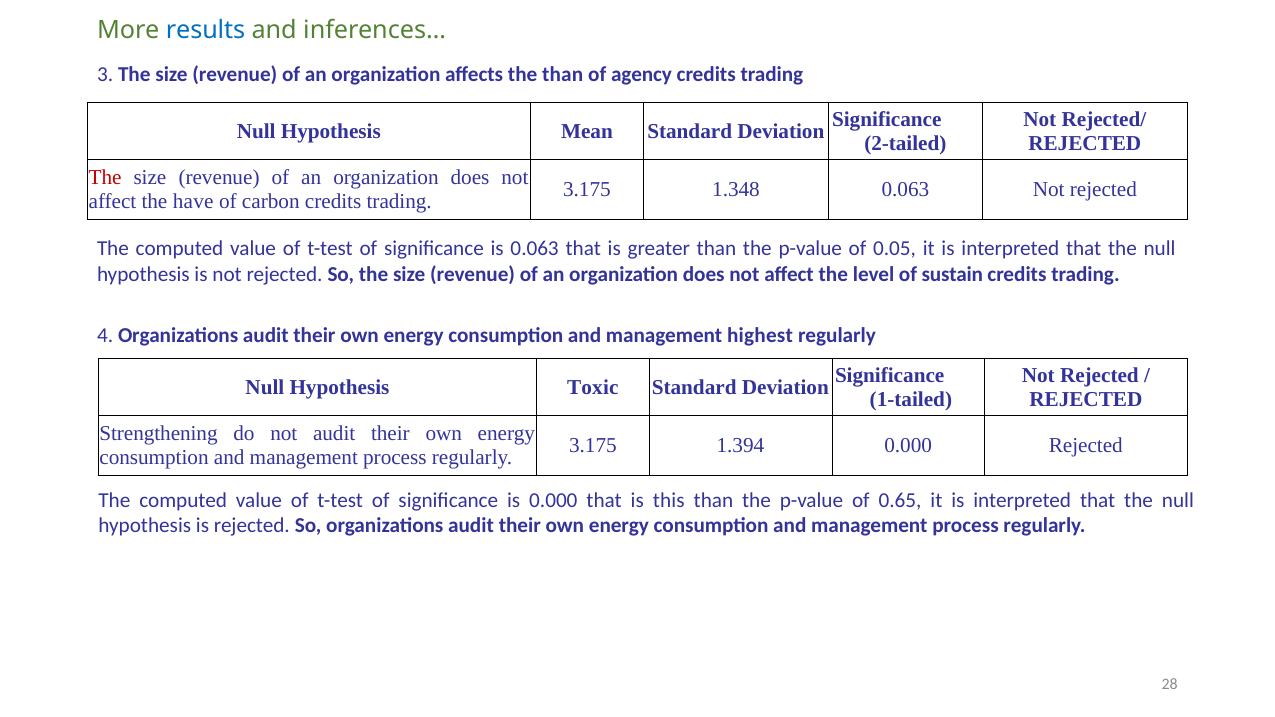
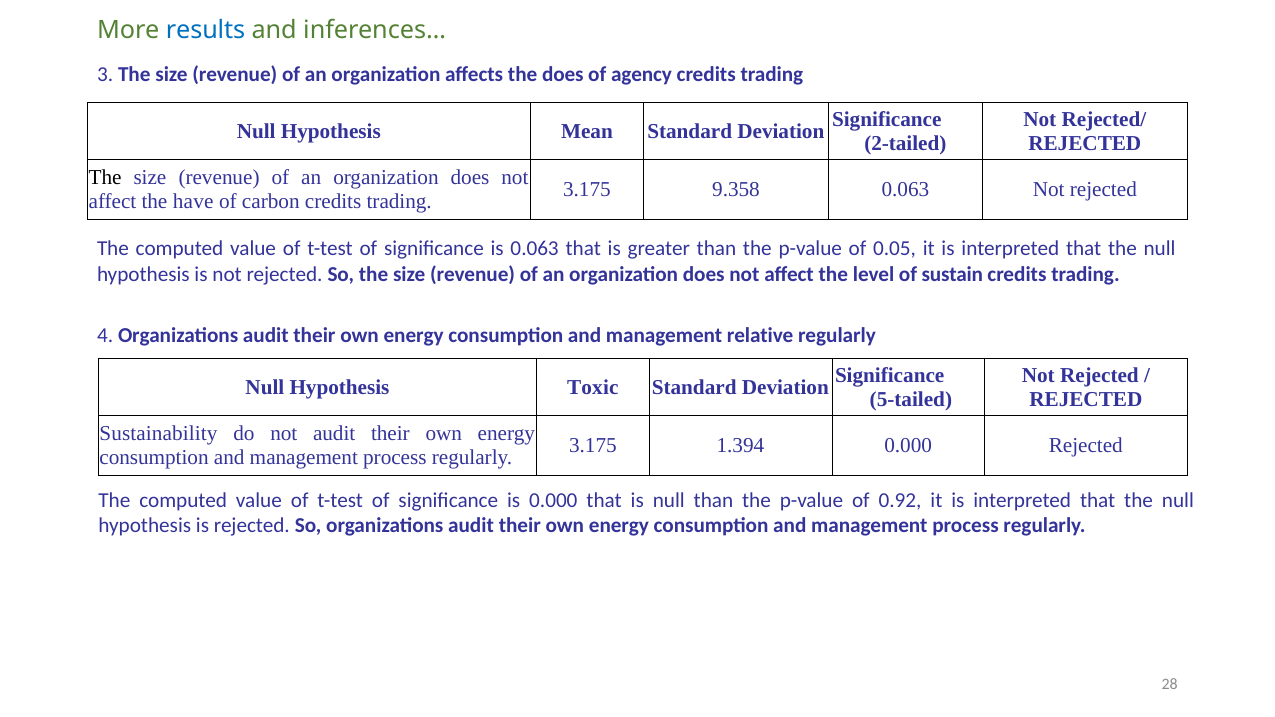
the than: than -> does
The at (105, 178) colour: red -> black
1.348: 1.348 -> 9.358
highest: highest -> relative
1-tailed: 1-tailed -> 5-tailed
Strengthening: Strengthening -> Sustainability
is this: this -> null
0.65: 0.65 -> 0.92
